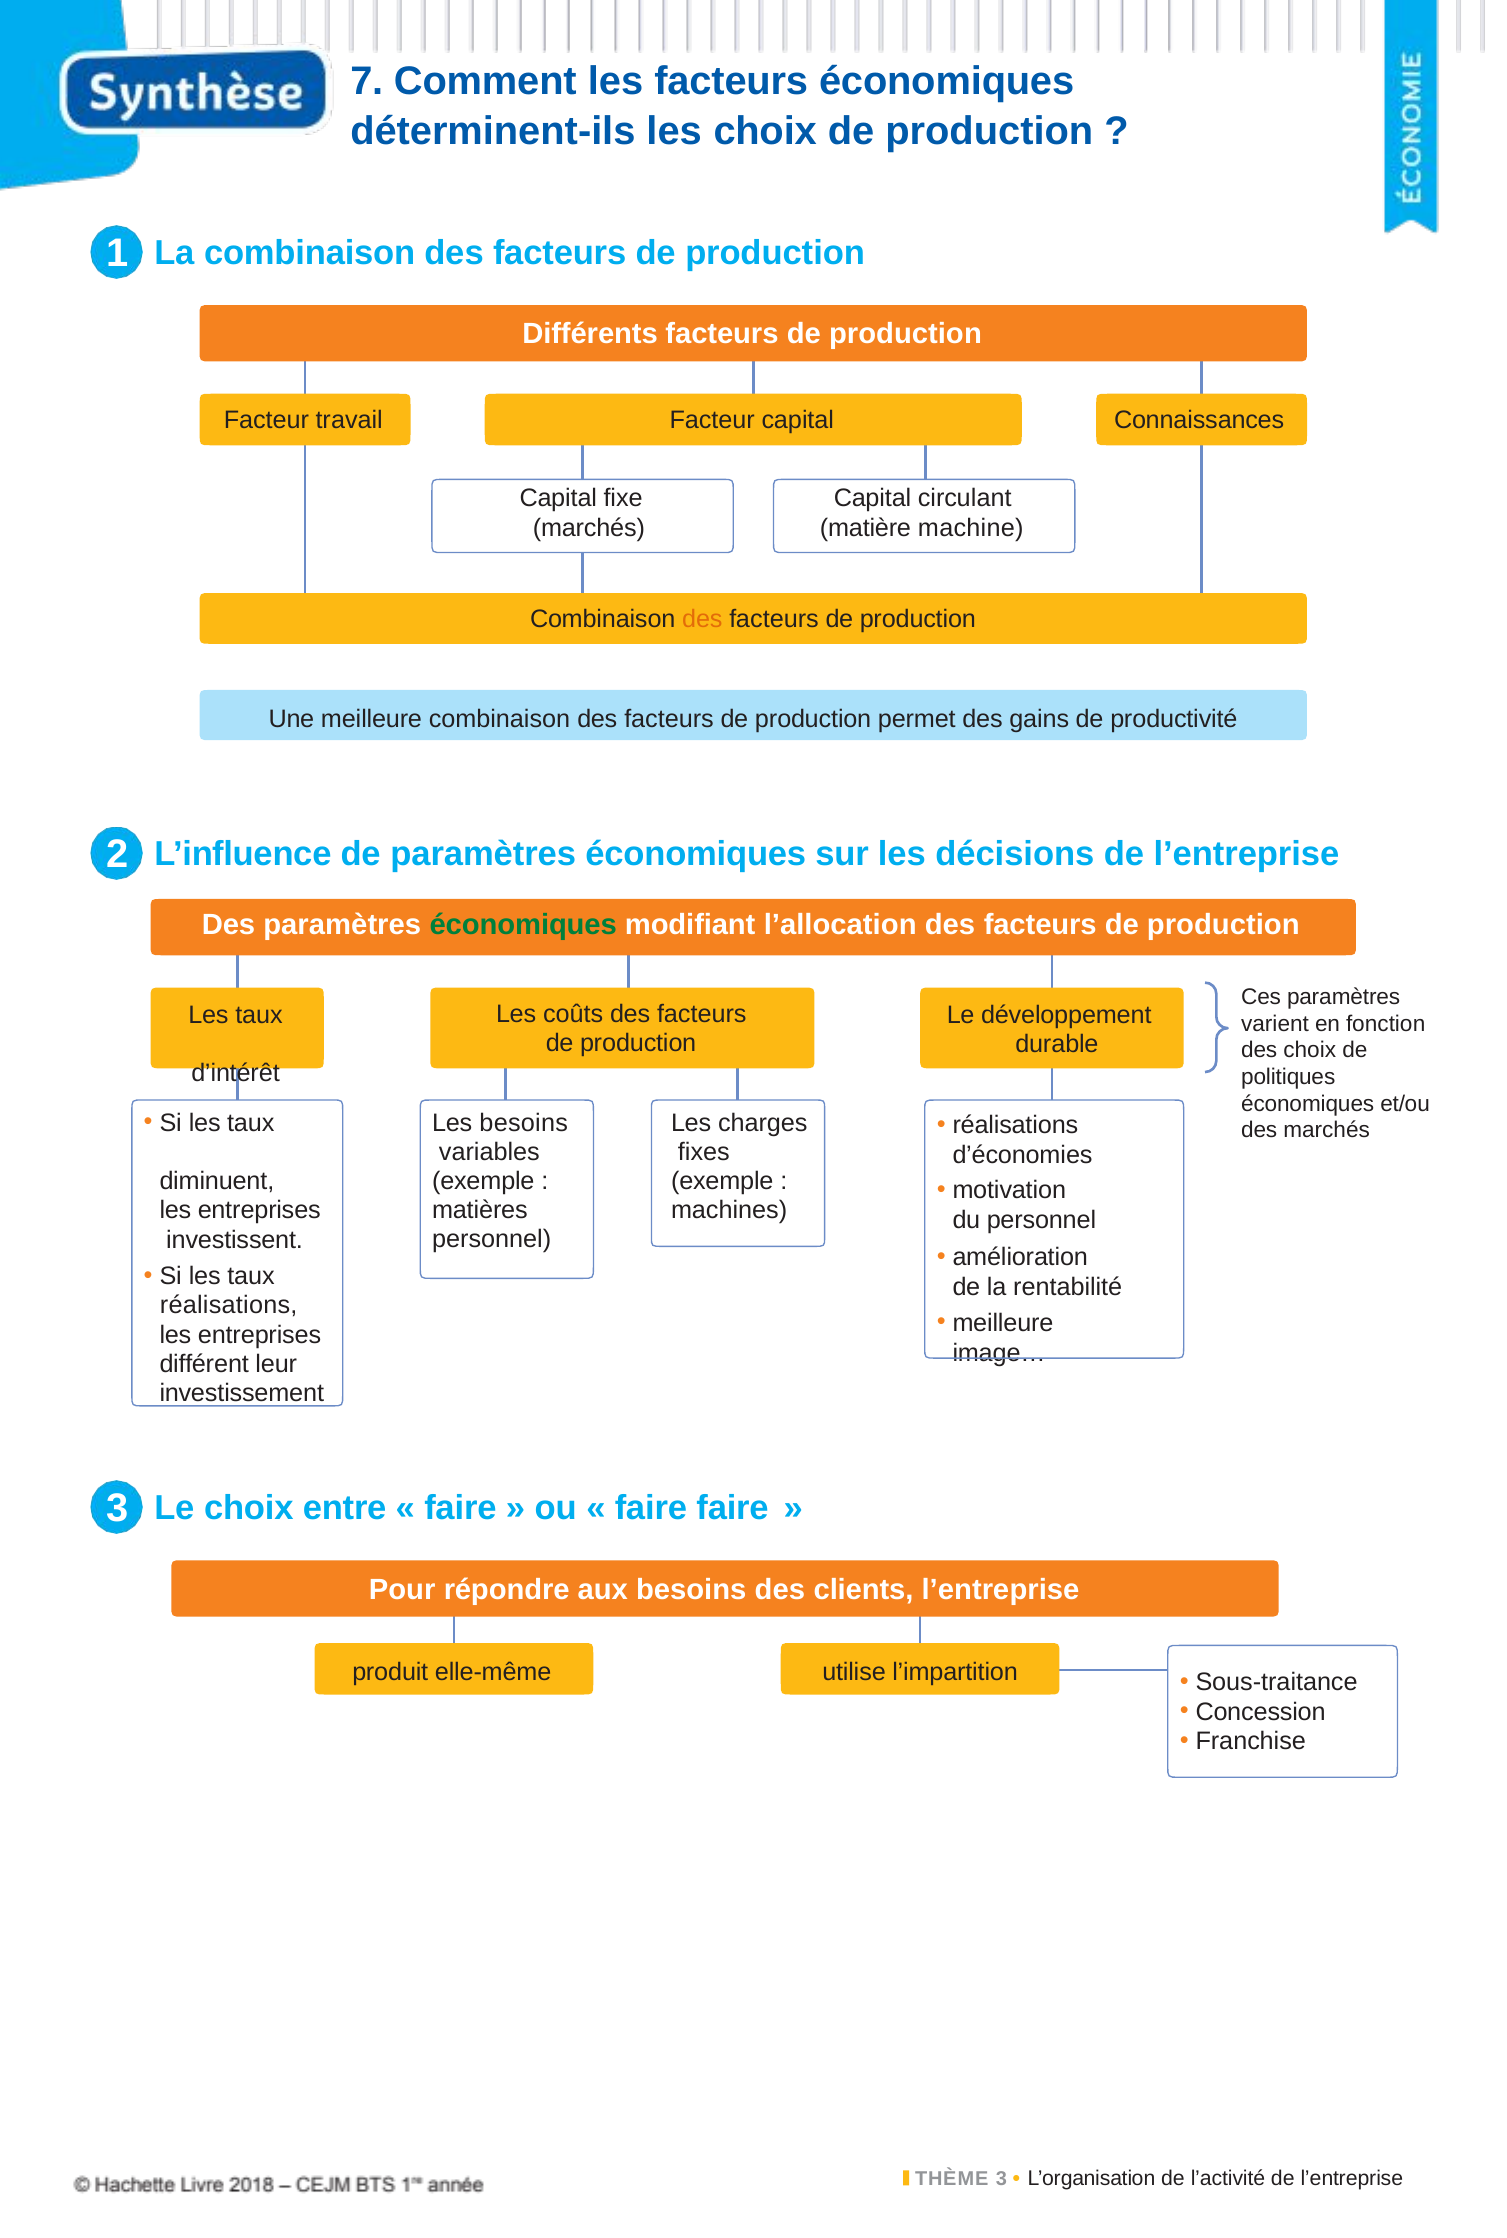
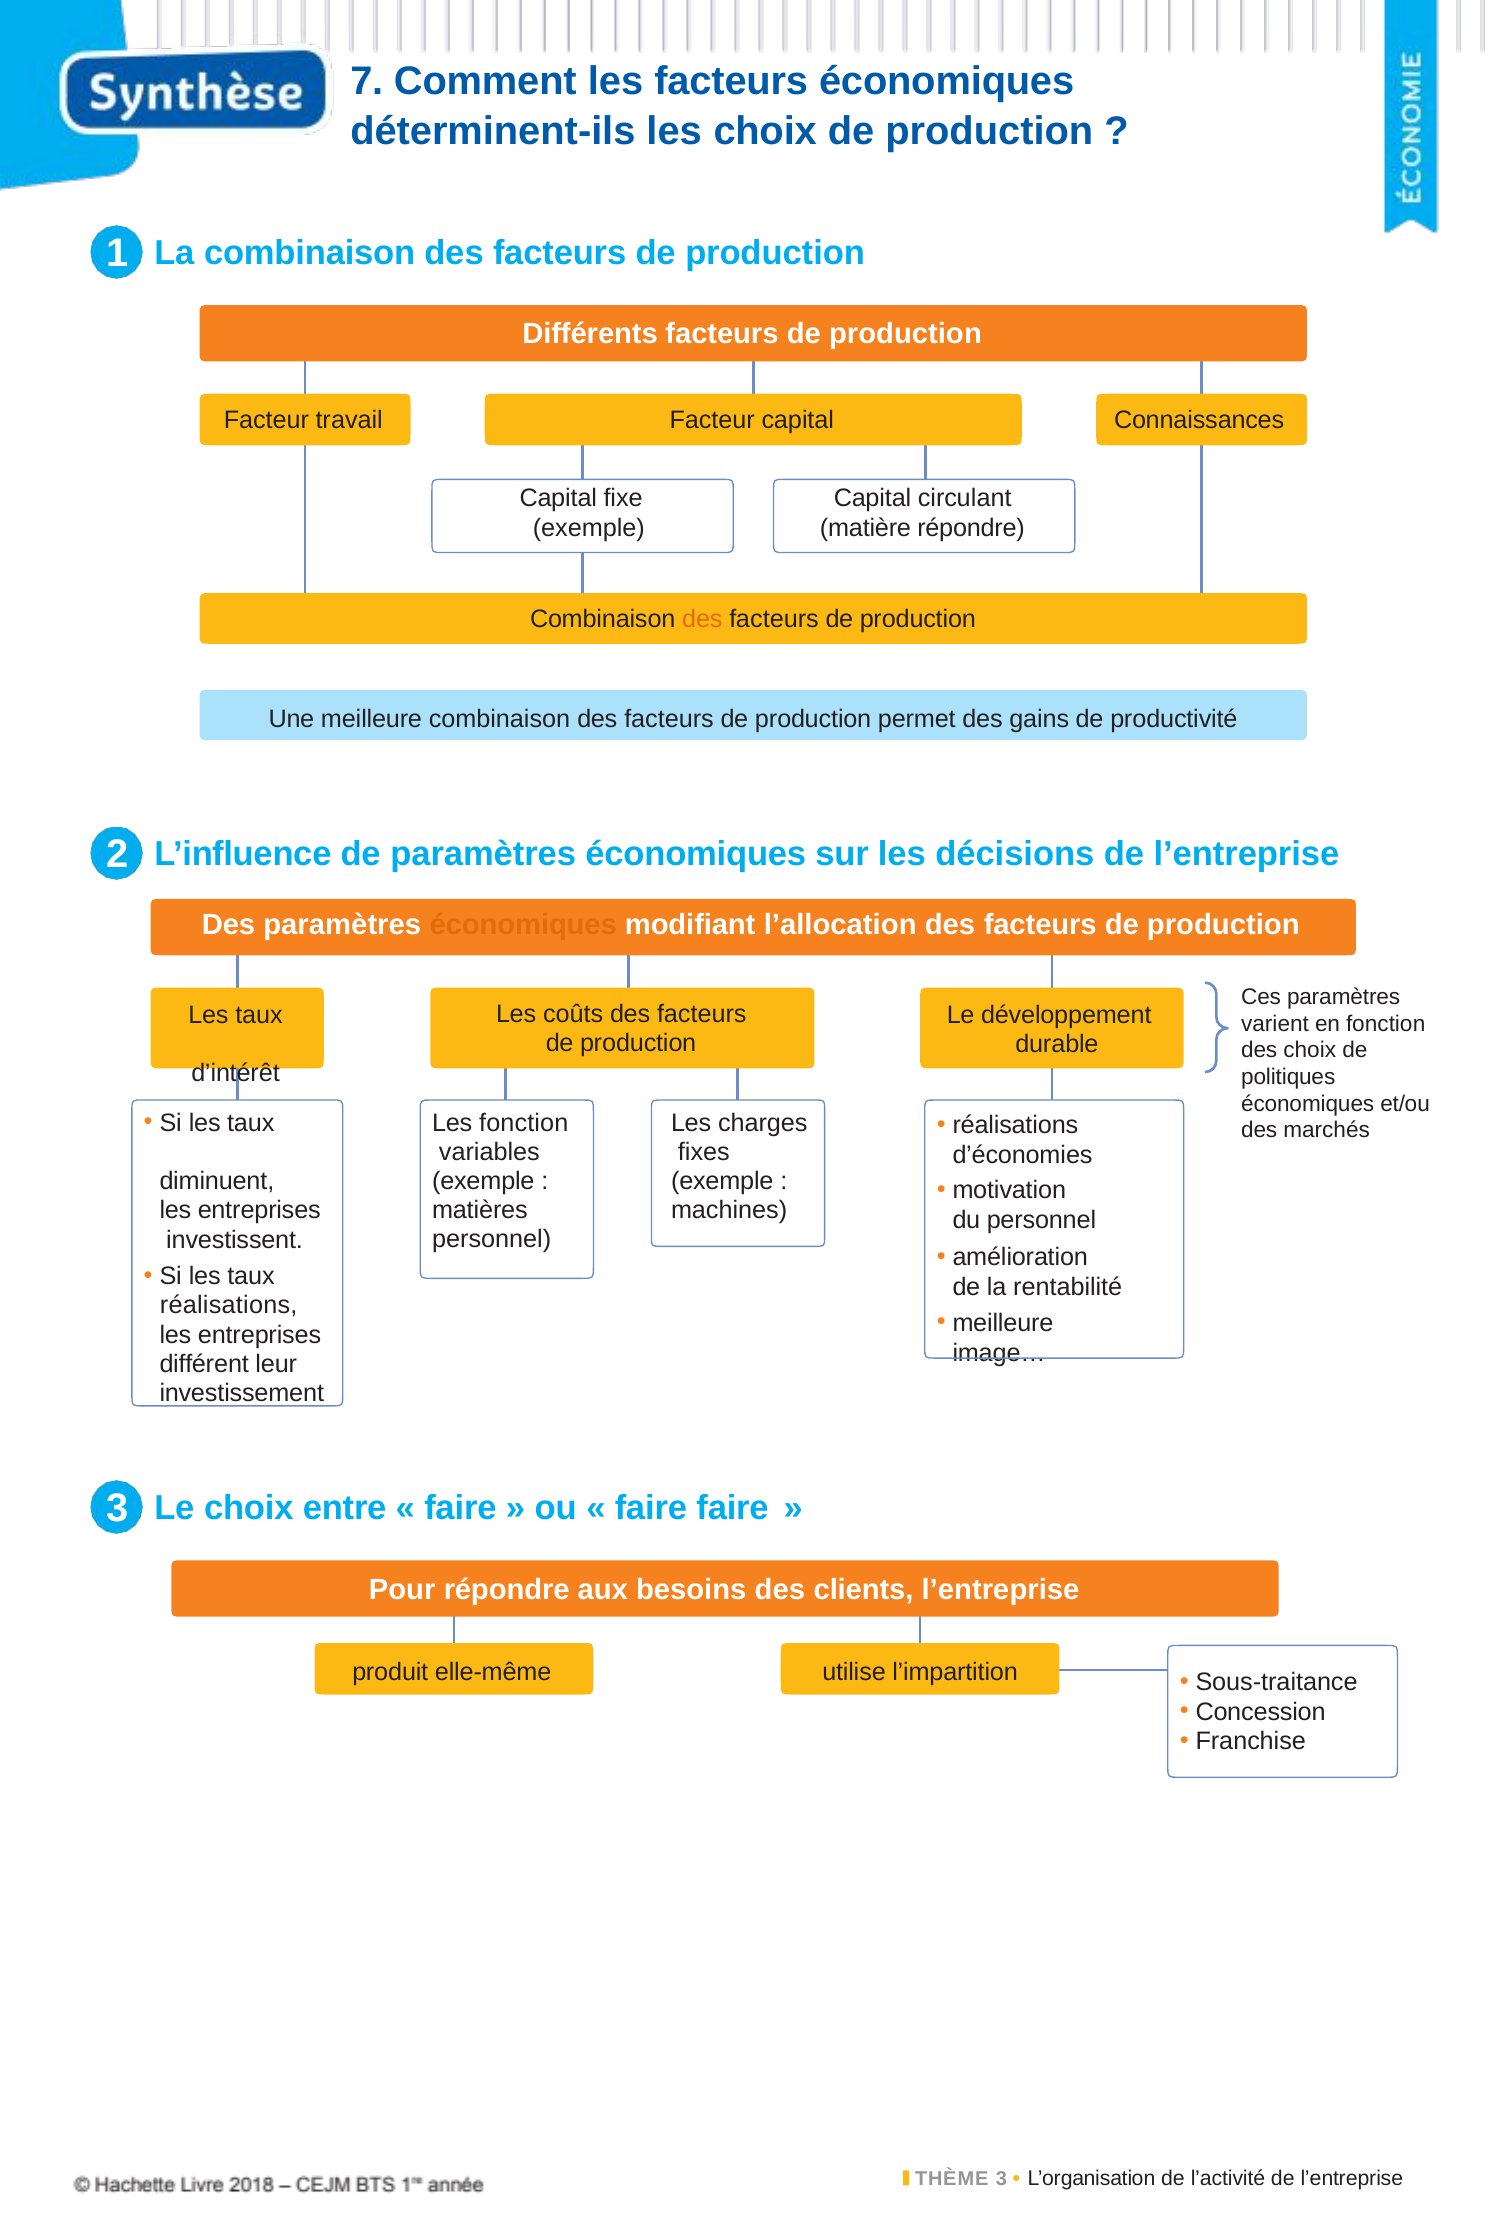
marchés at (589, 528): marchés -> exemple
matière machine: machine -> répondre
économiques at (523, 924) colour: green -> orange
Les besoins: besoins -> fonction
